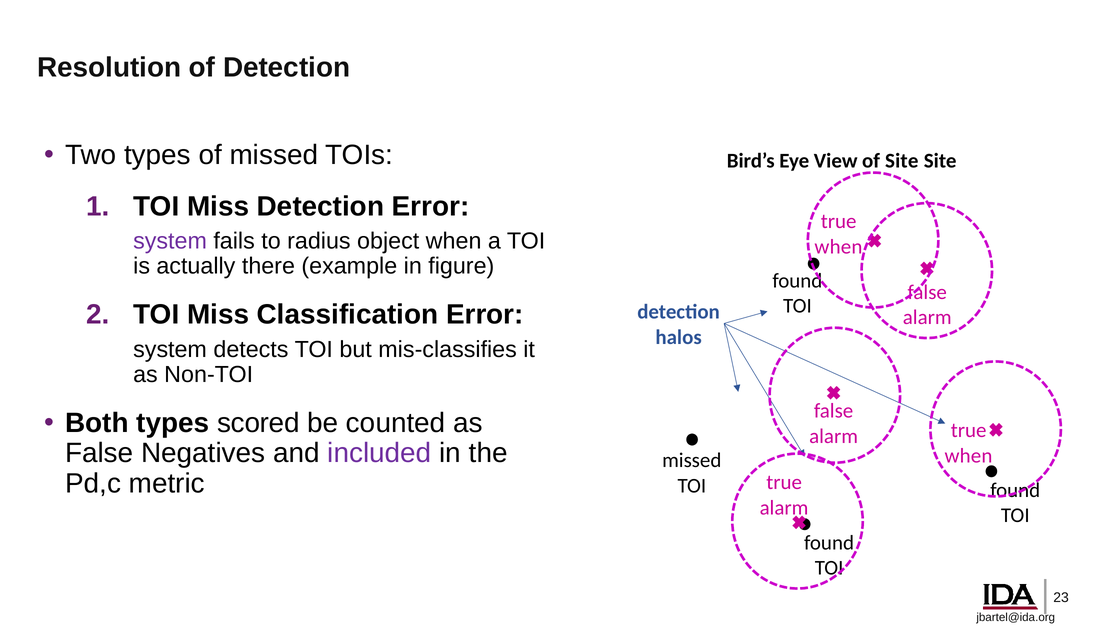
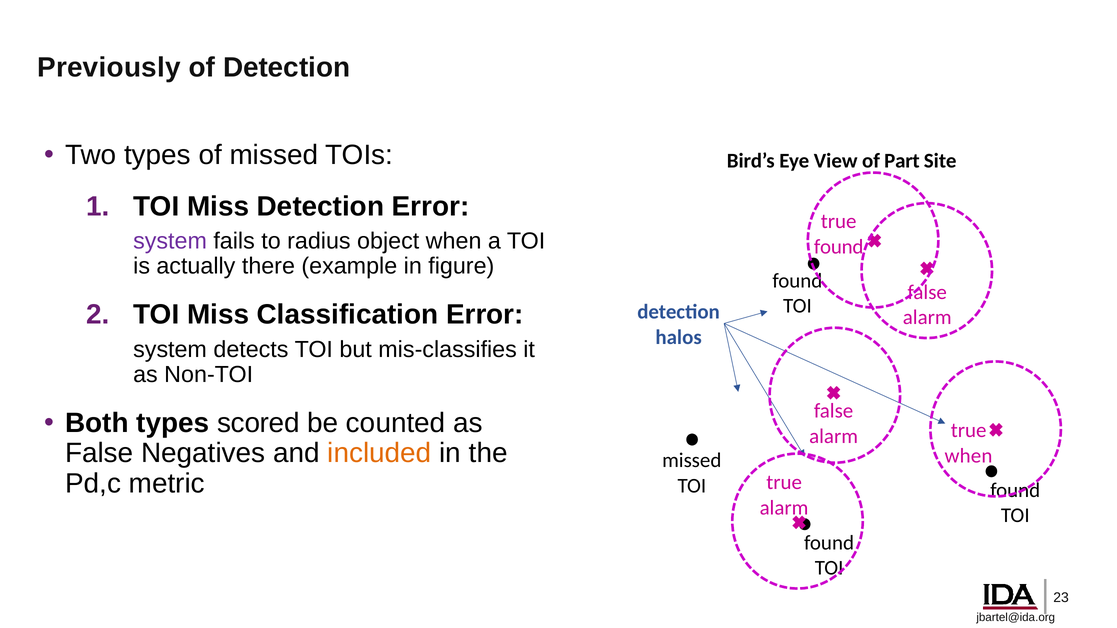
Resolution: Resolution -> Previously
of Site: Site -> Part
when at (838, 247): when -> found
included colour: purple -> orange
